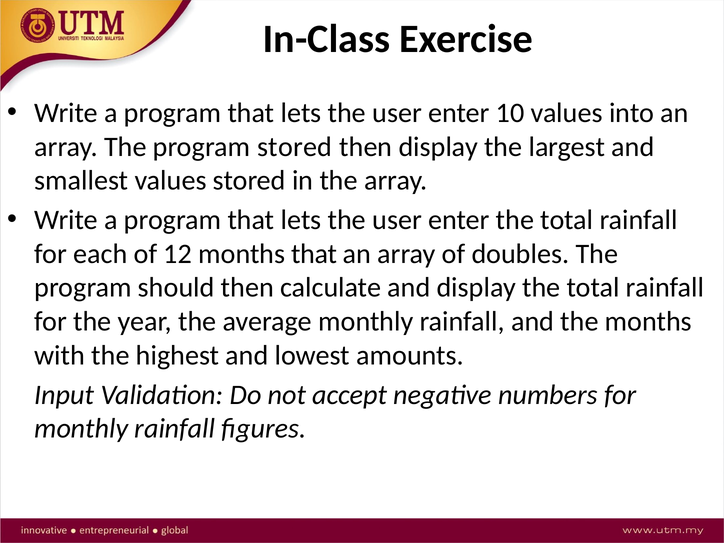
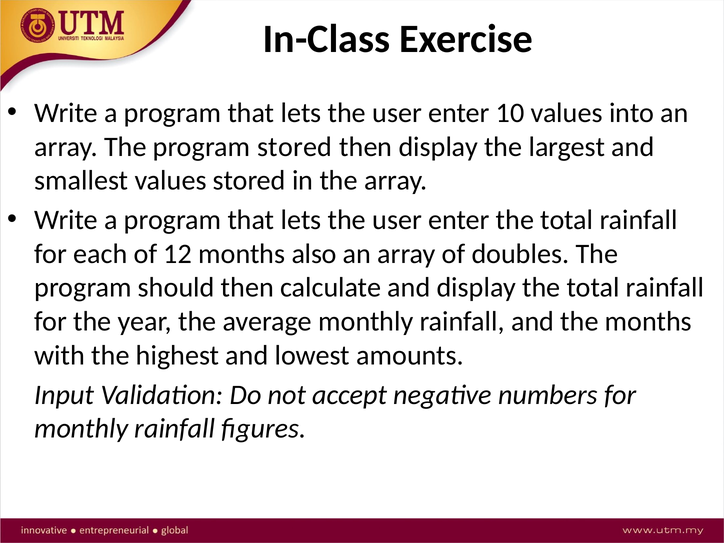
months that: that -> also
